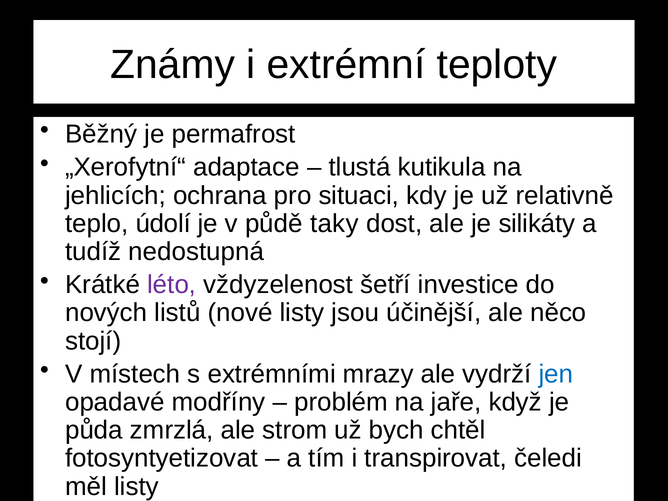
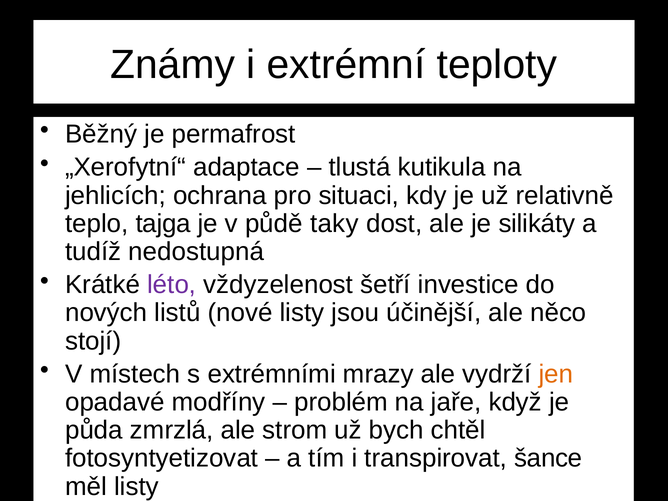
údolí: údolí -> tajga
jen colour: blue -> orange
čeledi: čeledi -> šance
